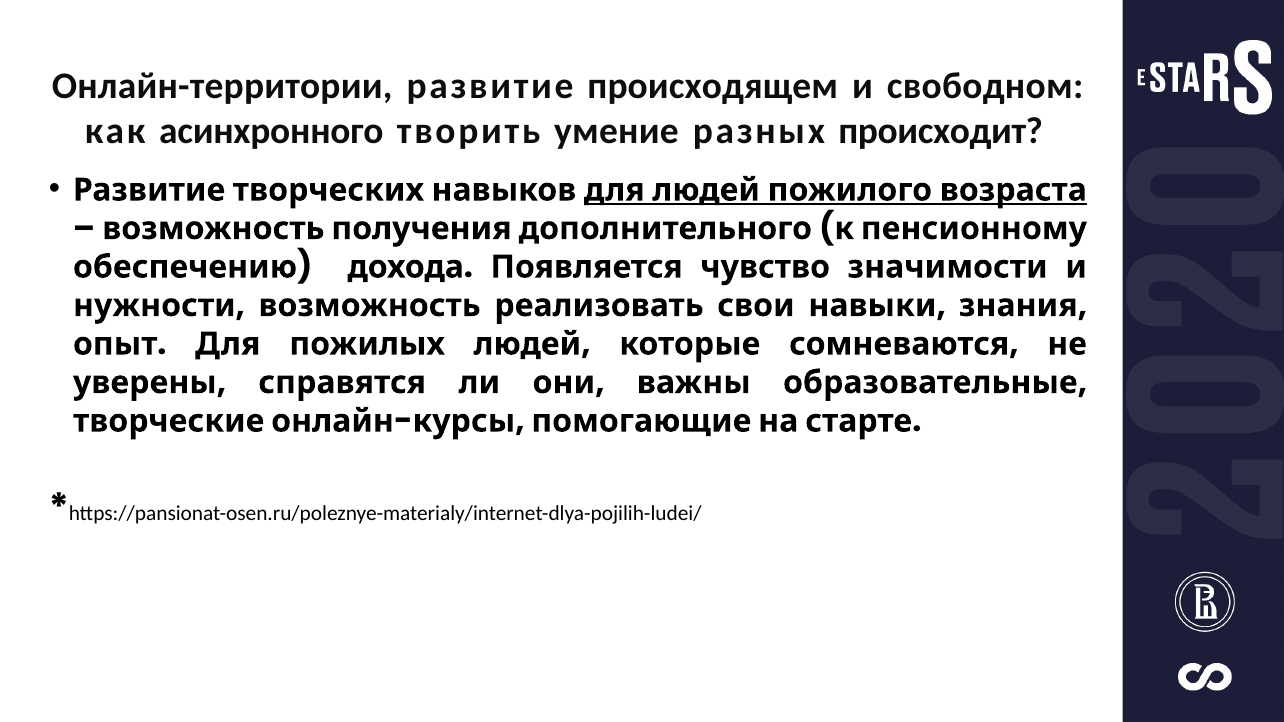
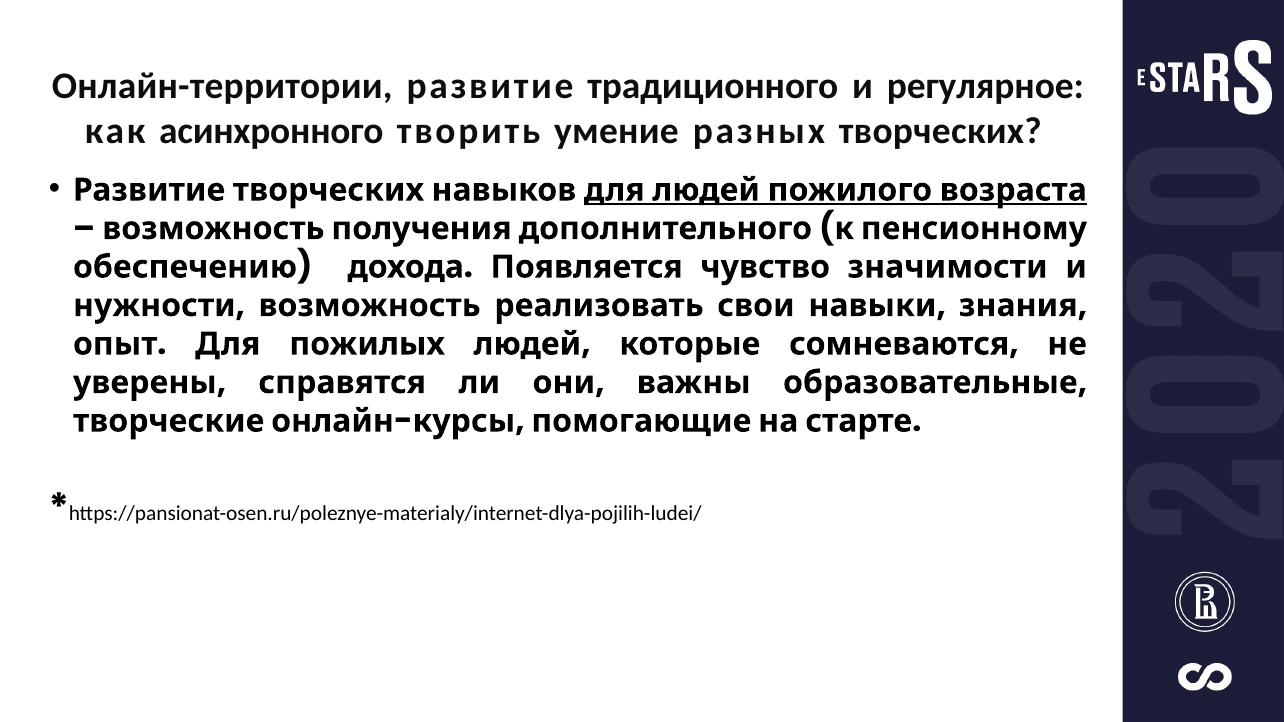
происходящем: происходящем -> традиционного
свободном: свободном -> регулярное
происходит: происходит -> творческих
